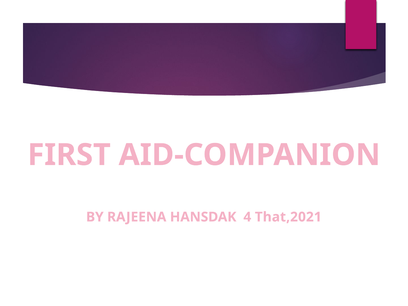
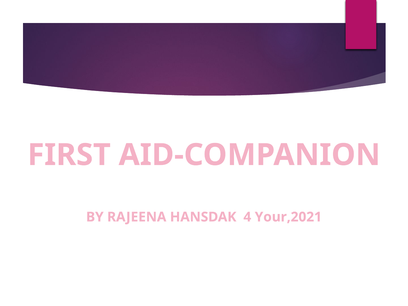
That,2021: That,2021 -> Your,2021
